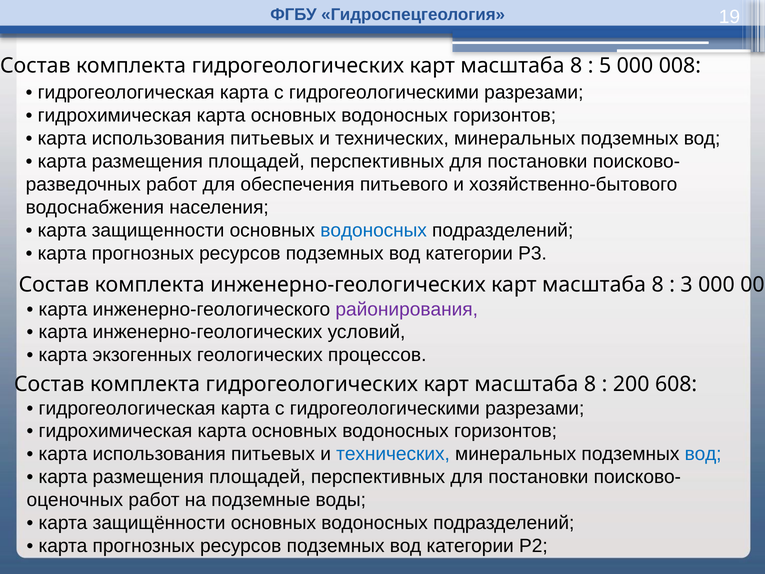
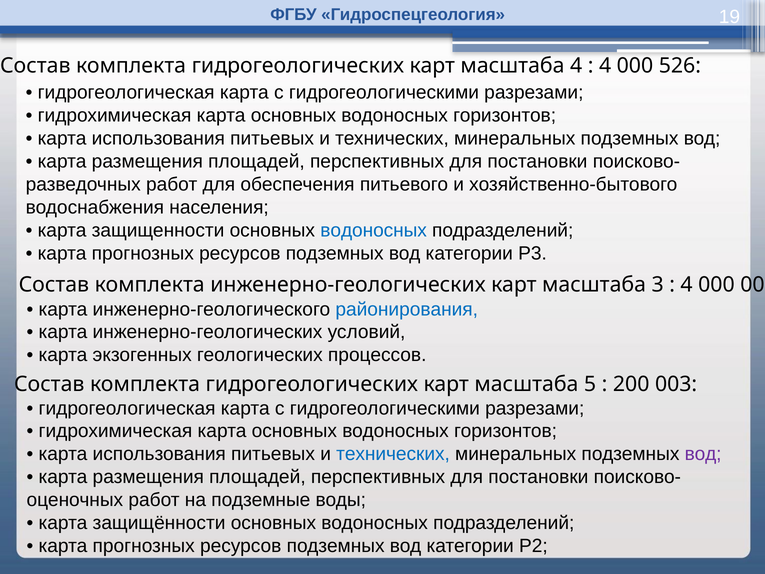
8 at (576, 66): 8 -> 4
5 at (605, 66): 5 -> 4
008: 008 -> 526
инженерно-геологических карт масштаба 8: 8 -> 3
3 at (687, 284): 3 -> 4
районирования colour: purple -> blue
8 at (590, 384): 8 -> 5
608: 608 -> 003
вод at (703, 454) colour: blue -> purple
